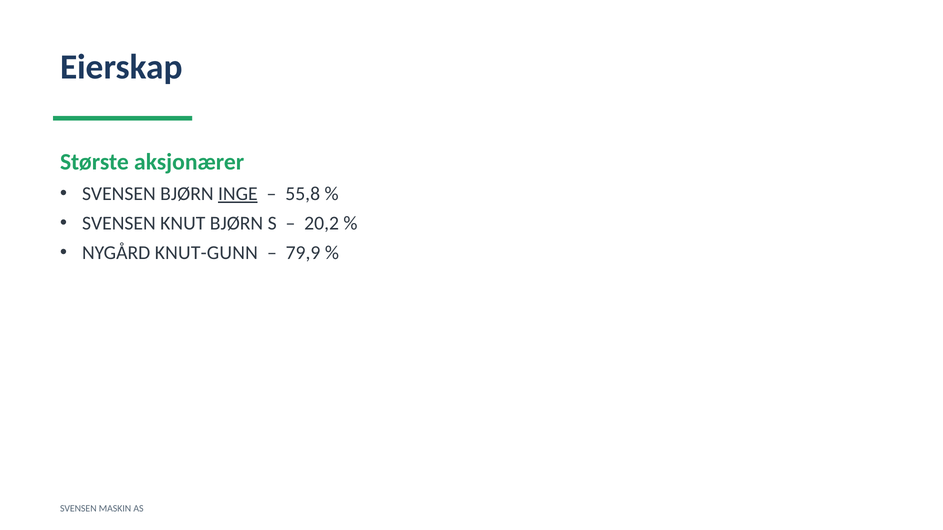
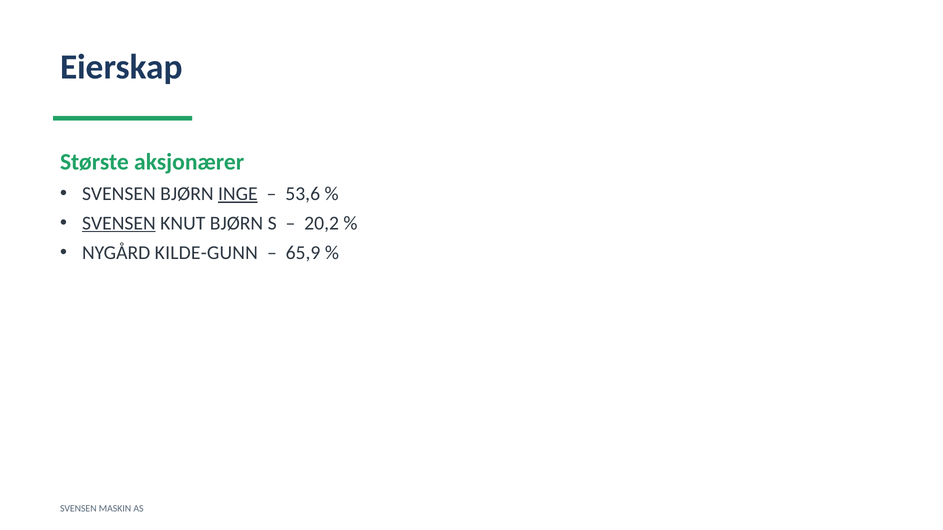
55,8: 55,8 -> 53,6
SVENSEN at (119, 223) underline: none -> present
KNUT-GUNN: KNUT-GUNN -> KILDE-GUNN
79,9: 79,9 -> 65,9
